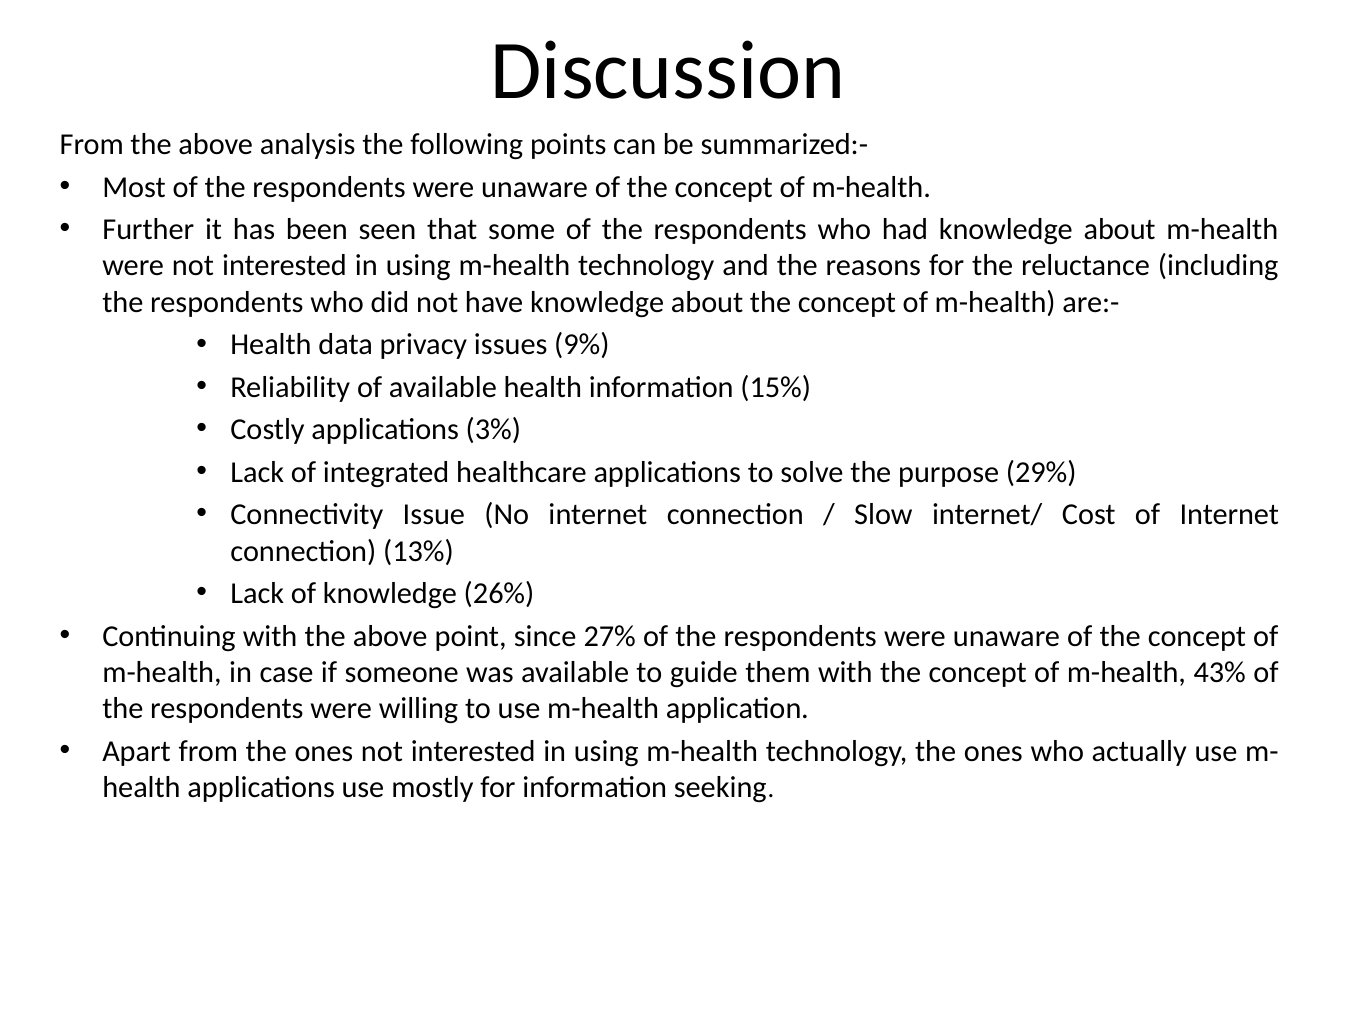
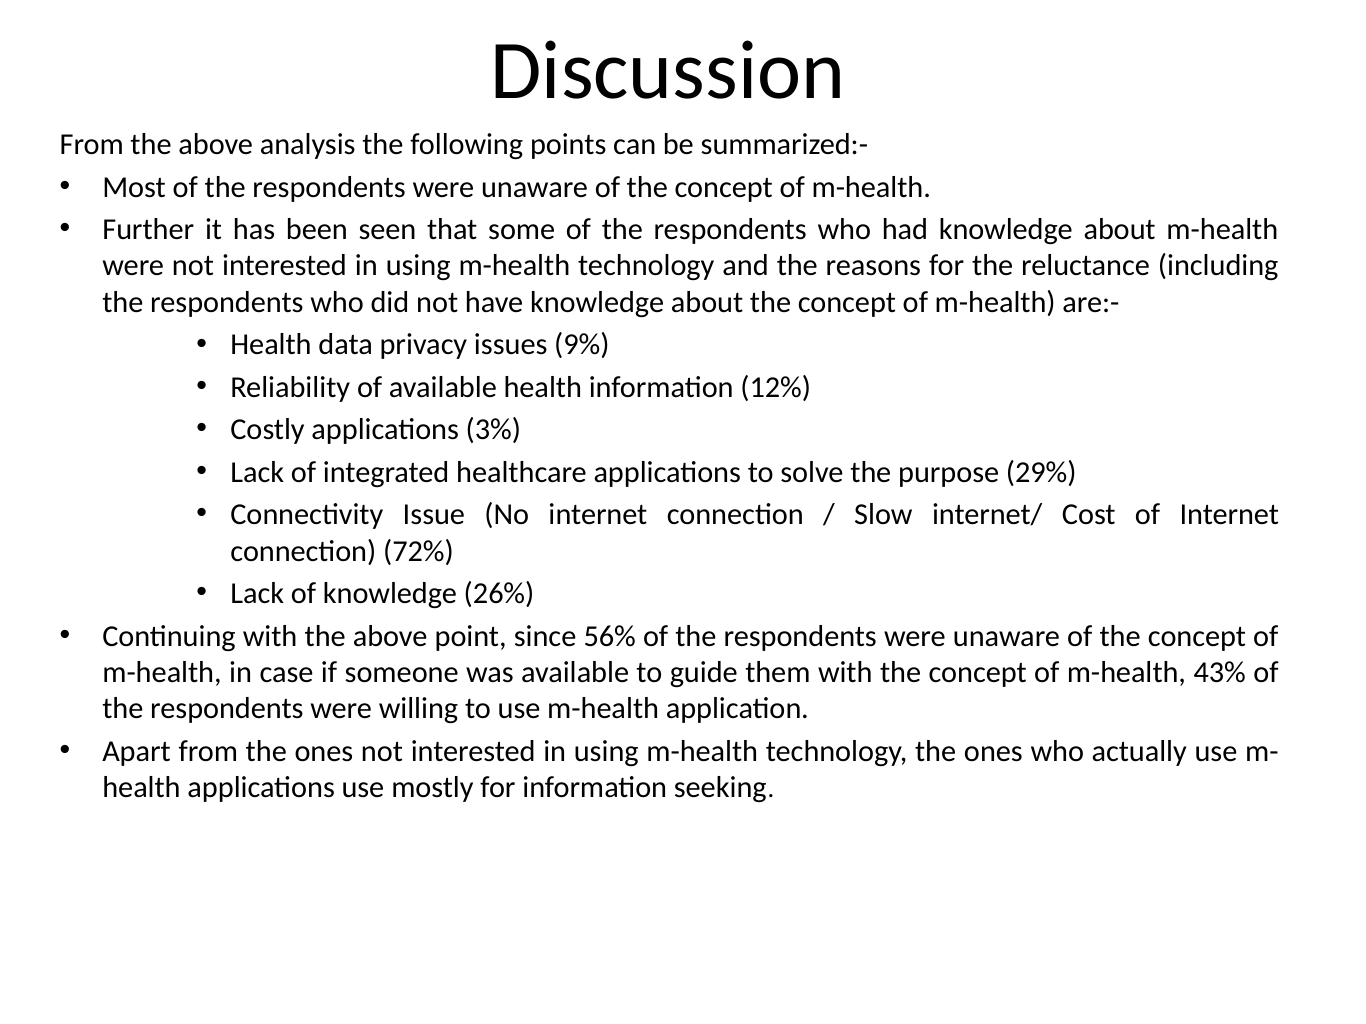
15%: 15% -> 12%
13%: 13% -> 72%
27%: 27% -> 56%
